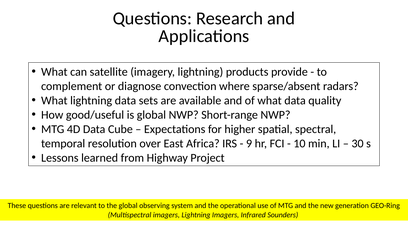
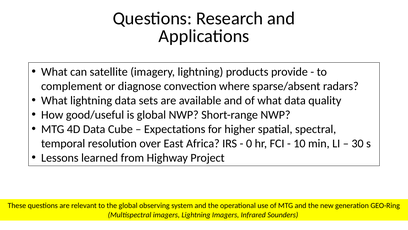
9: 9 -> 0
